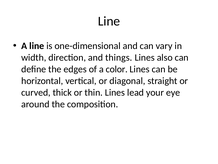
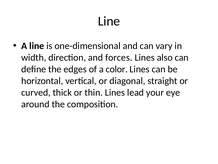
things: things -> forces
